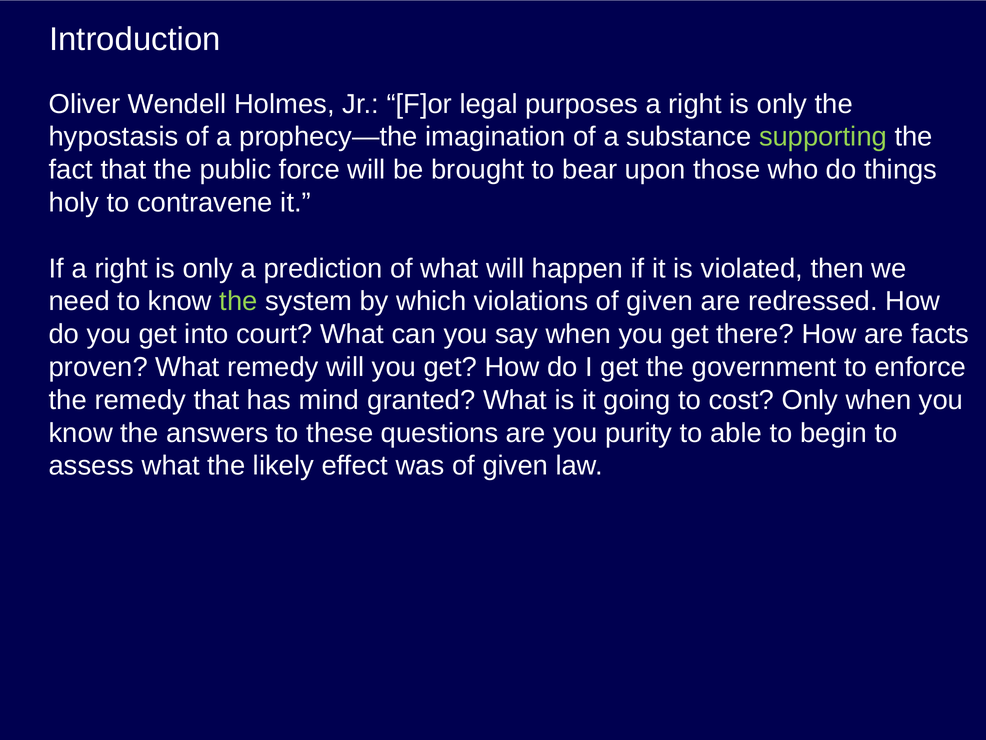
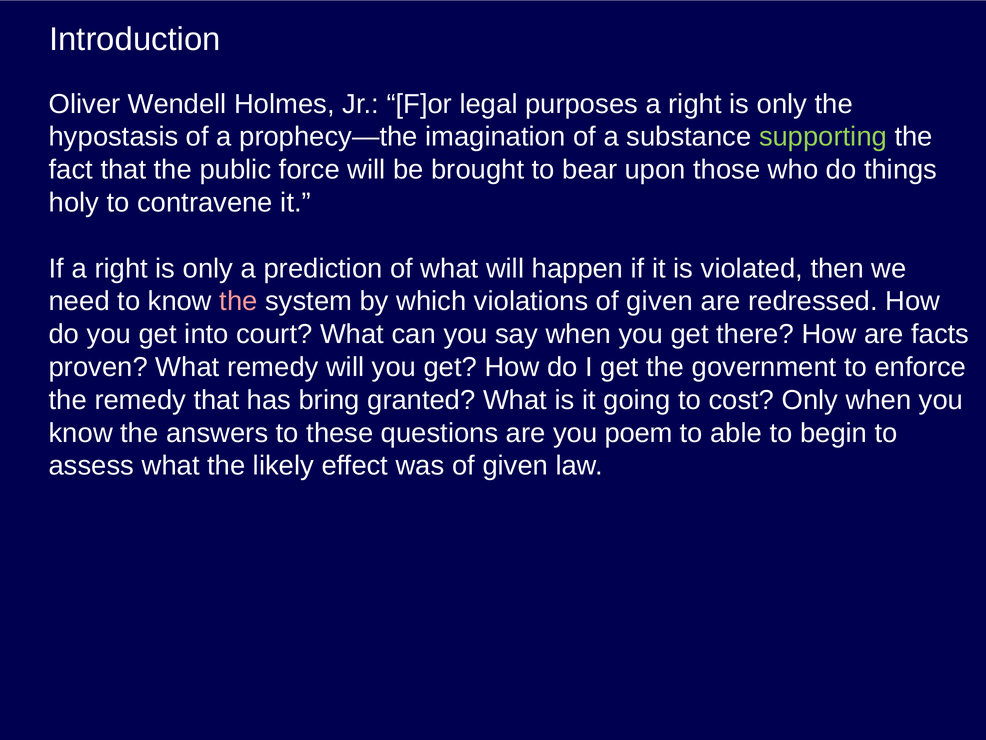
the at (239, 301) colour: light green -> pink
mind: mind -> bring
purity: purity -> poem
